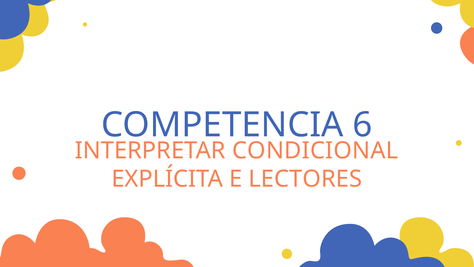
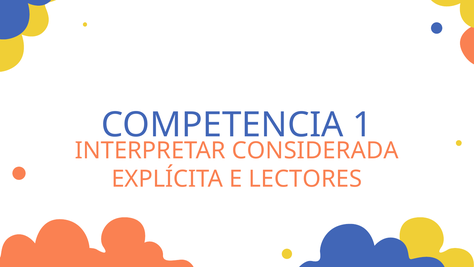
6: 6 -> 1
CONDICIONAL: CONDICIONAL -> CONSIDERADA
